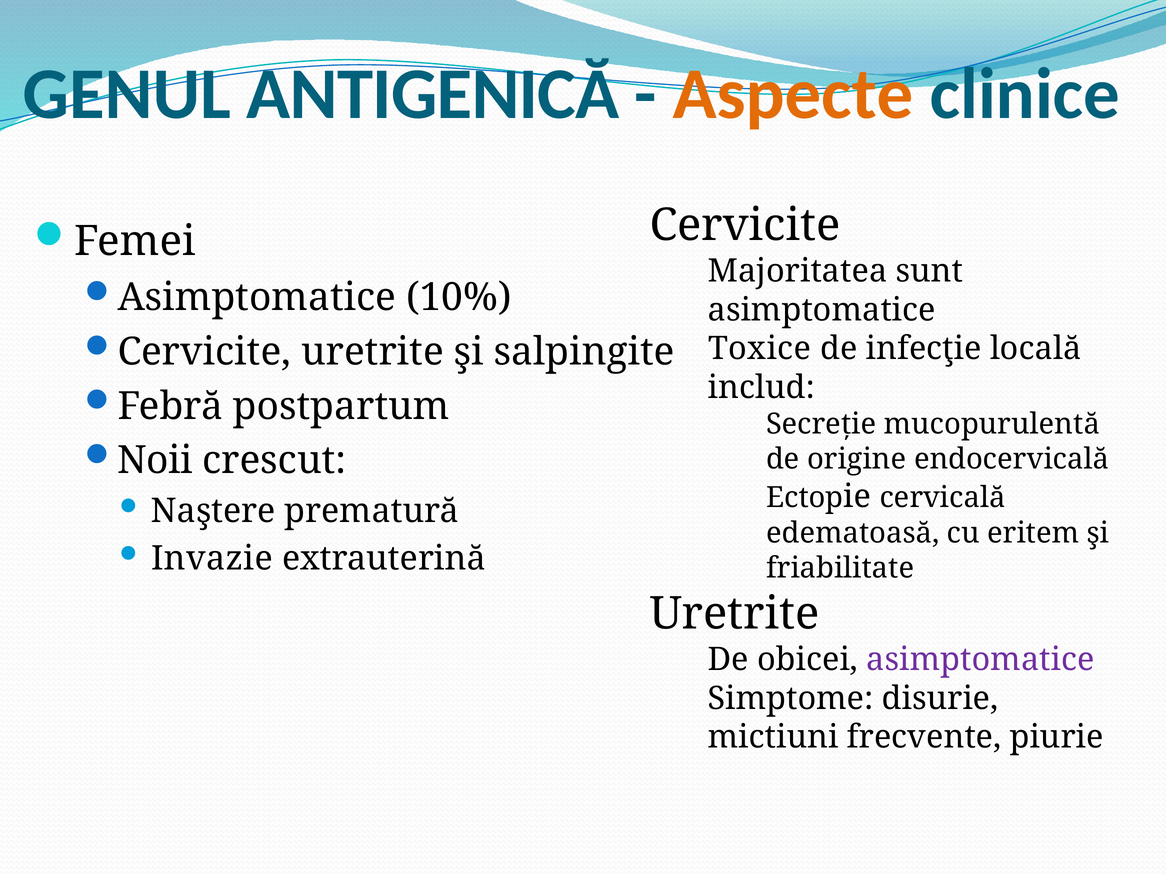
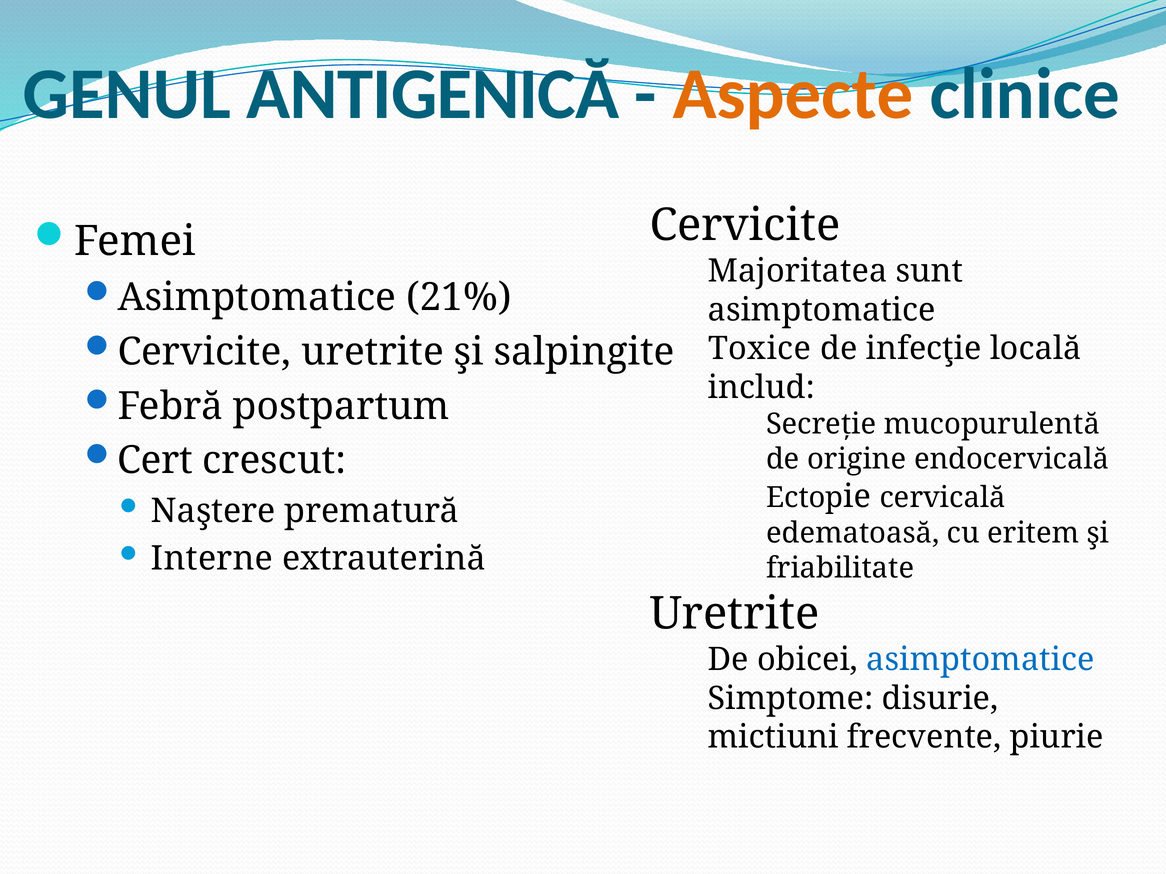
10%: 10% -> 21%
Noii: Noii -> Cert
Invazie: Invazie -> Interne
asimptomatice at (980, 660) colour: purple -> blue
